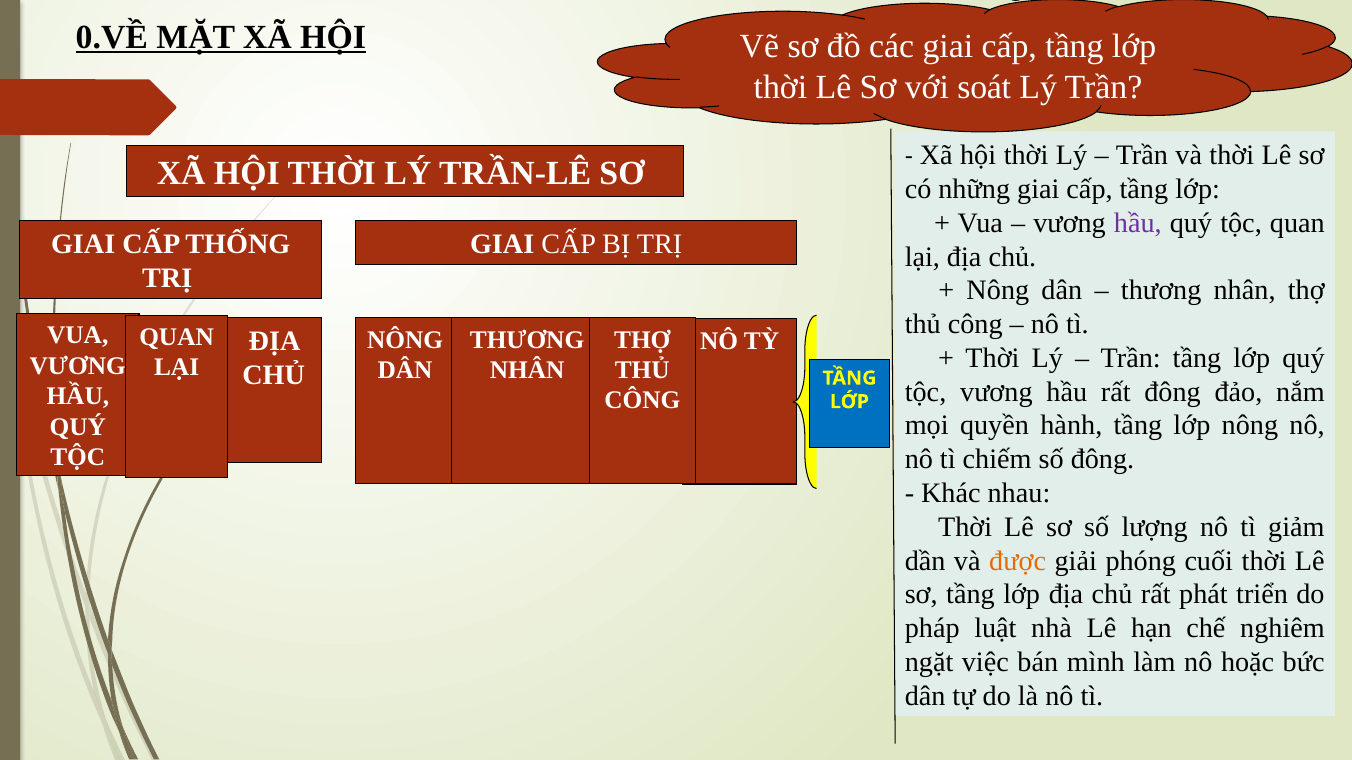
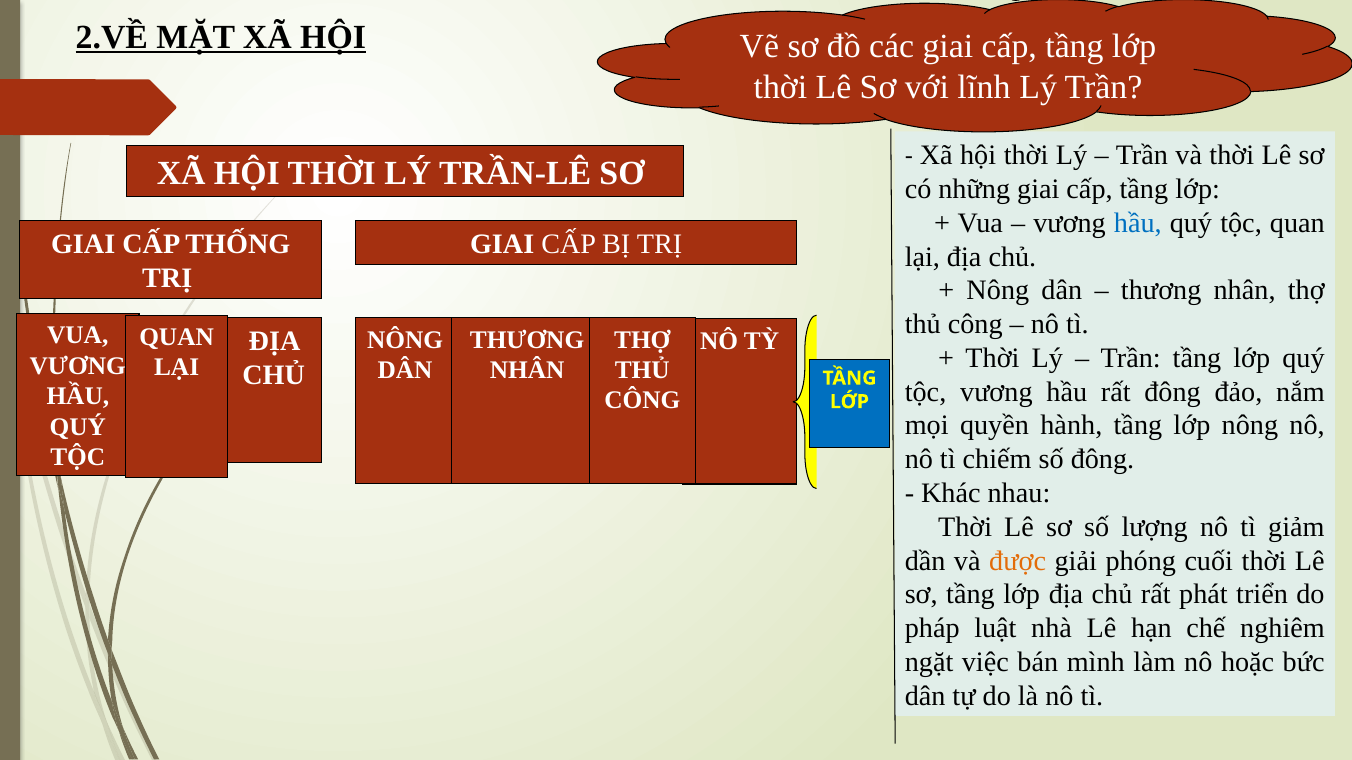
0.VỀ: 0.VỀ -> 2.VỀ
soát: soát -> lĩnh
hầu at (1138, 223) colour: purple -> blue
